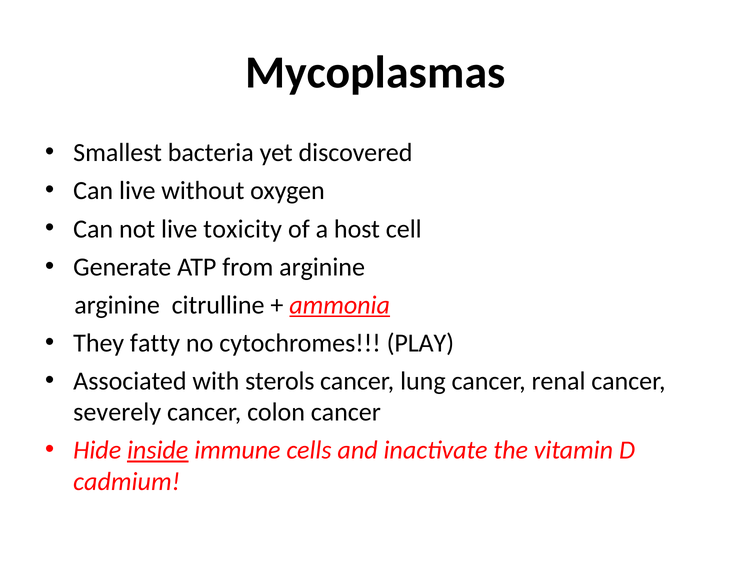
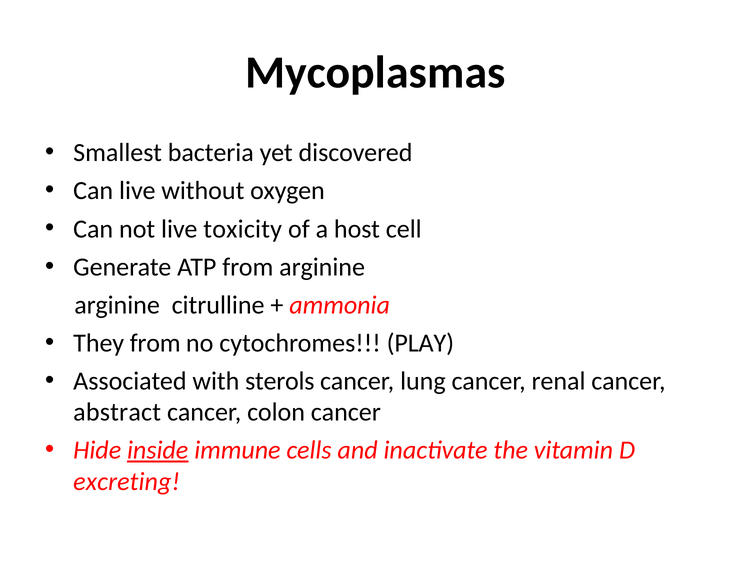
ammonia underline: present -> none
They fatty: fatty -> from
severely: severely -> abstract
cadmium: cadmium -> excreting
